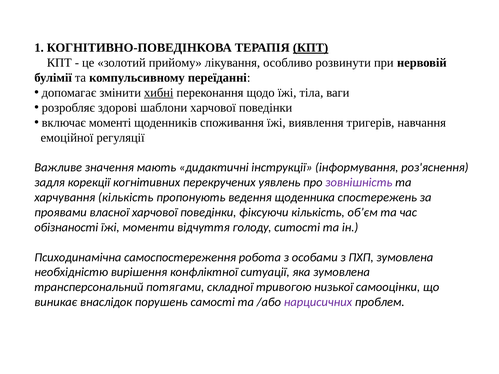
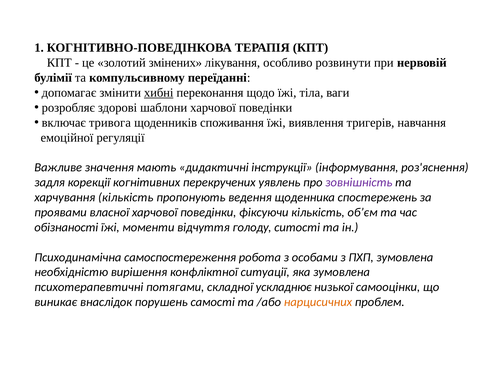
КПТ at (311, 48) underline: present -> none
прийому: прийому -> змінених
моменті: моменті -> тривога
трансперсональний: трансперсональний -> психотерапевтичні
тривогою: тривогою -> ускладнює
нарцисичних colour: purple -> orange
